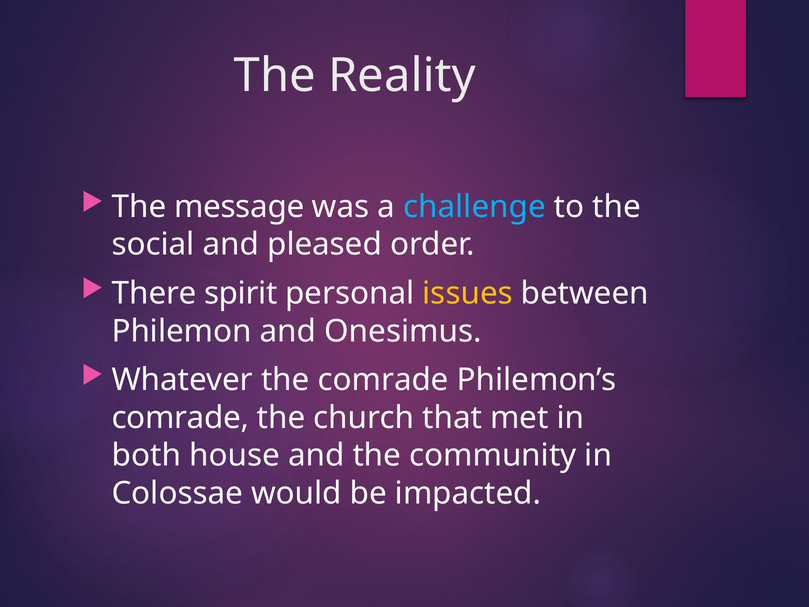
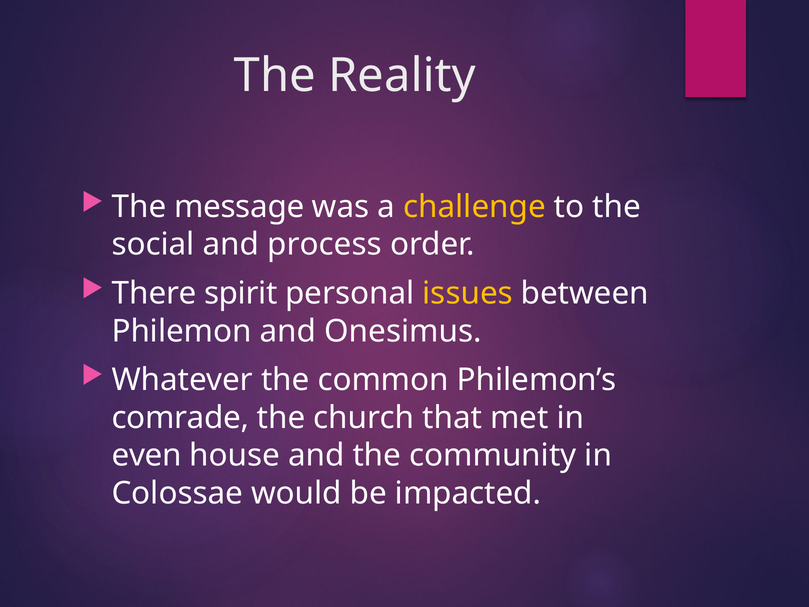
challenge colour: light blue -> yellow
pleased: pleased -> process
the comrade: comrade -> common
both: both -> even
